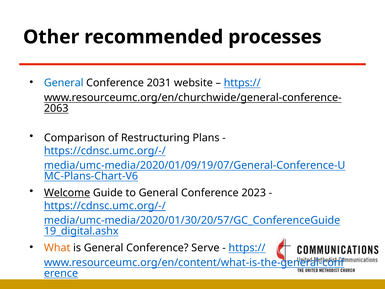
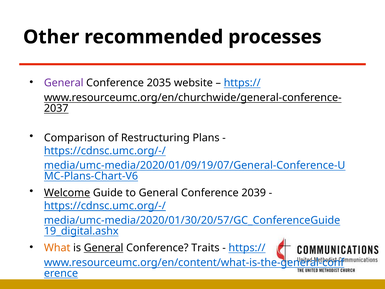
General at (64, 83) colour: blue -> purple
2031: 2031 -> 2035
2063: 2063 -> 2037
2023: 2023 -> 2039
General at (104, 248) underline: none -> present
Serve: Serve -> Traits
